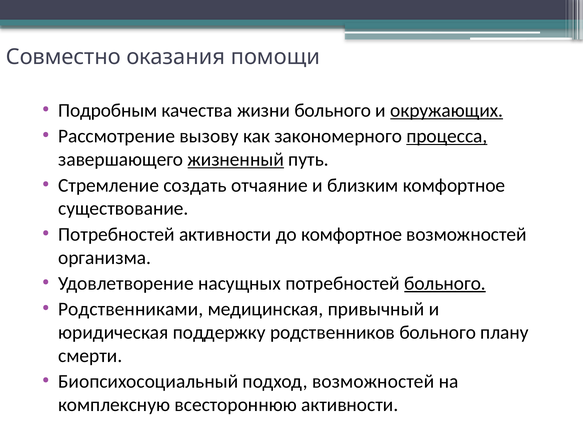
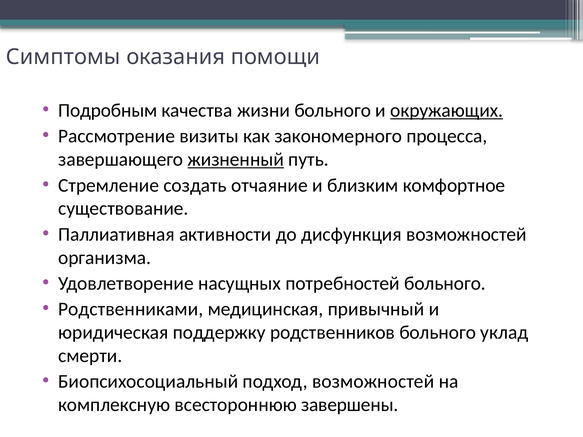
Совместно: Совместно -> Симптомы
вызову: вызову -> визиты
процесса underline: present -> none
Потребностей at (116, 234): Потребностей -> Паллиативная
до комфортное: комфортное -> дисфункция
больного at (445, 284) underline: present -> none
плану: плану -> уклад
всестороннюю активности: активности -> завершены
